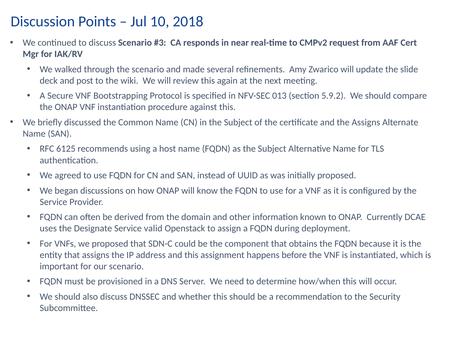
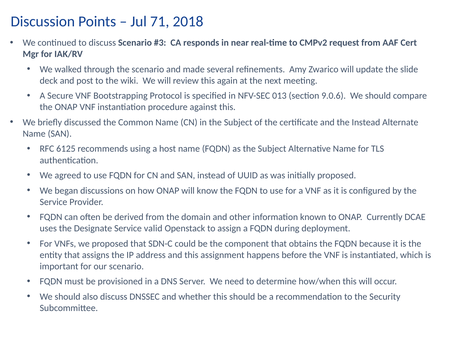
10: 10 -> 71
5.9.2: 5.9.2 -> 9.0.6
the Assigns: Assigns -> Instead
